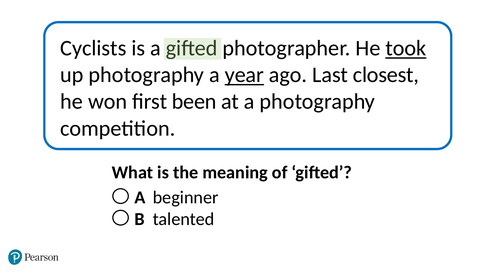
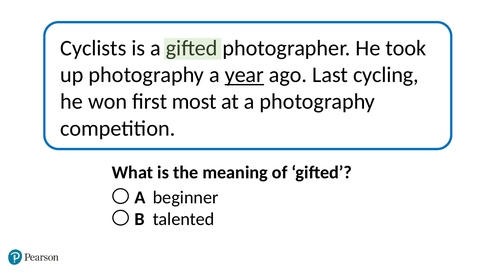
took underline: present -> none
closest: closest -> cycling
been: been -> most
